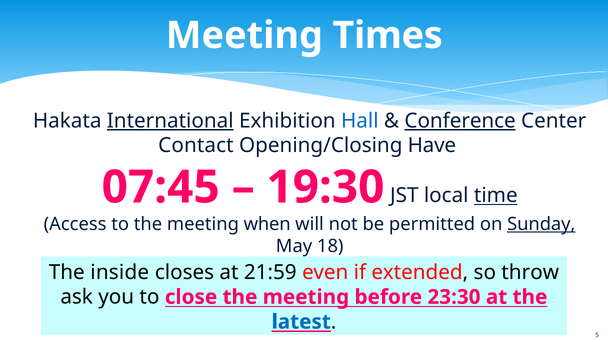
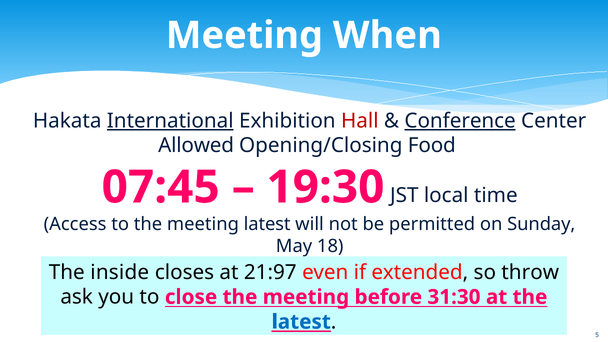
Times: Times -> When
Hall colour: blue -> red
Contact: Contact -> Allowed
Have: Have -> Food
time underline: present -> none
meeting when: when -> latest
Sunday underline: present -> none
21:59: 21:59 -> 21:97
23:30: 23:30 -> 31:30
